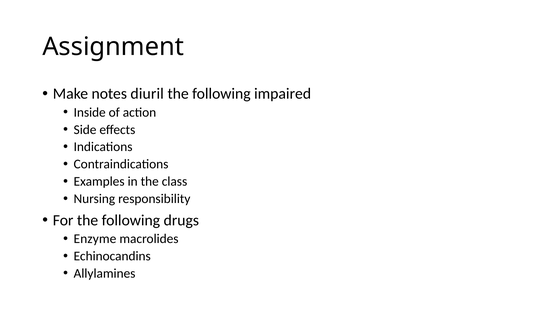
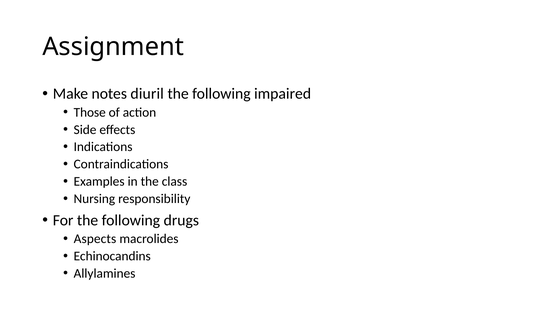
Inside: Inside -> Those
Enzyme: Enzyme -> Aspects
